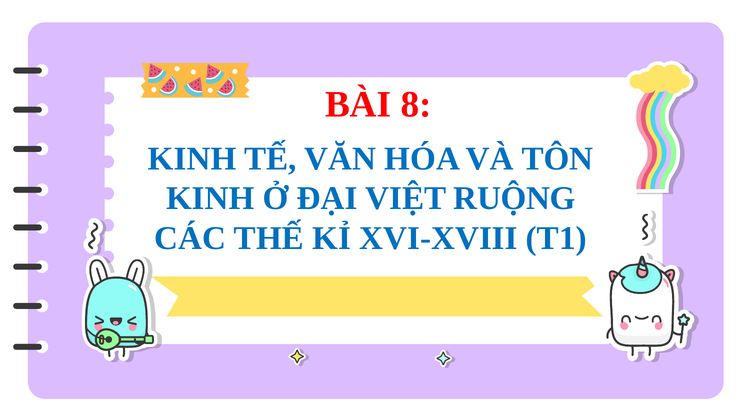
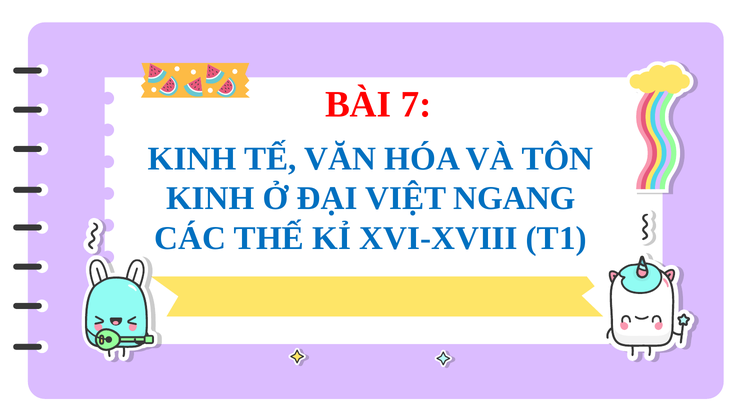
8: 8 -> 7
RUỘNG: RUỘNG -> NGANG
